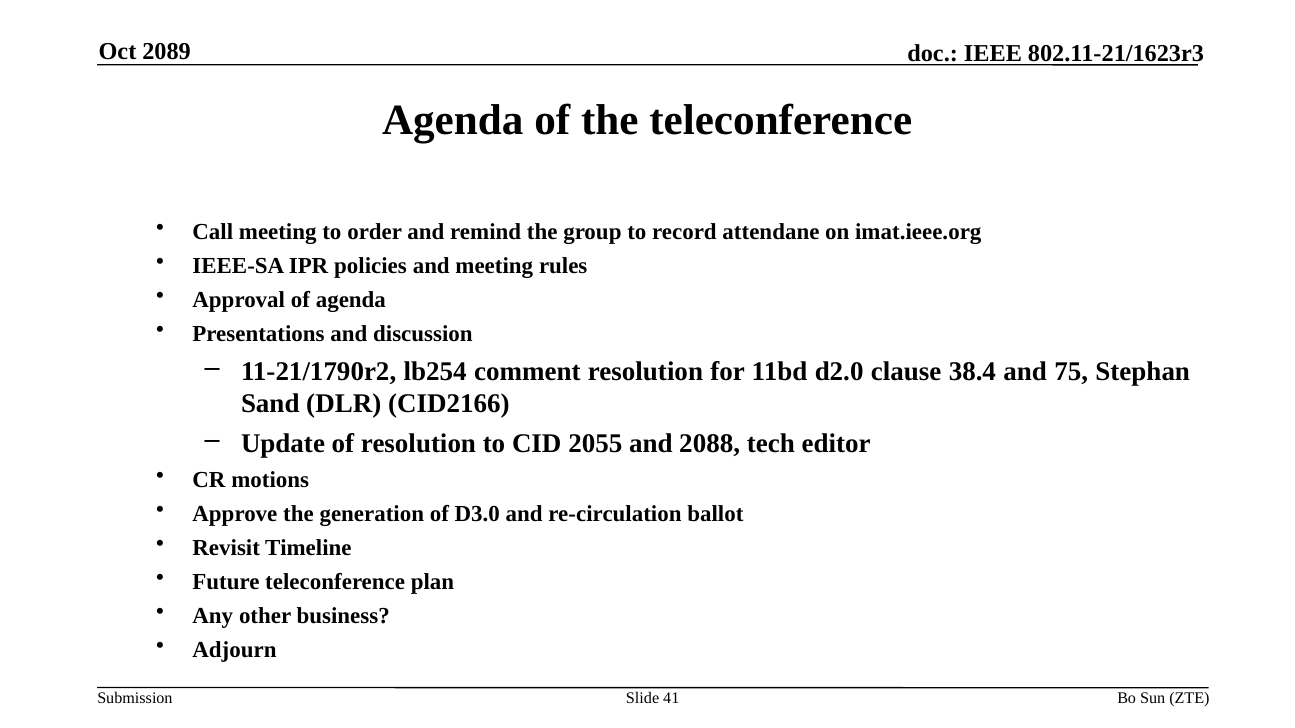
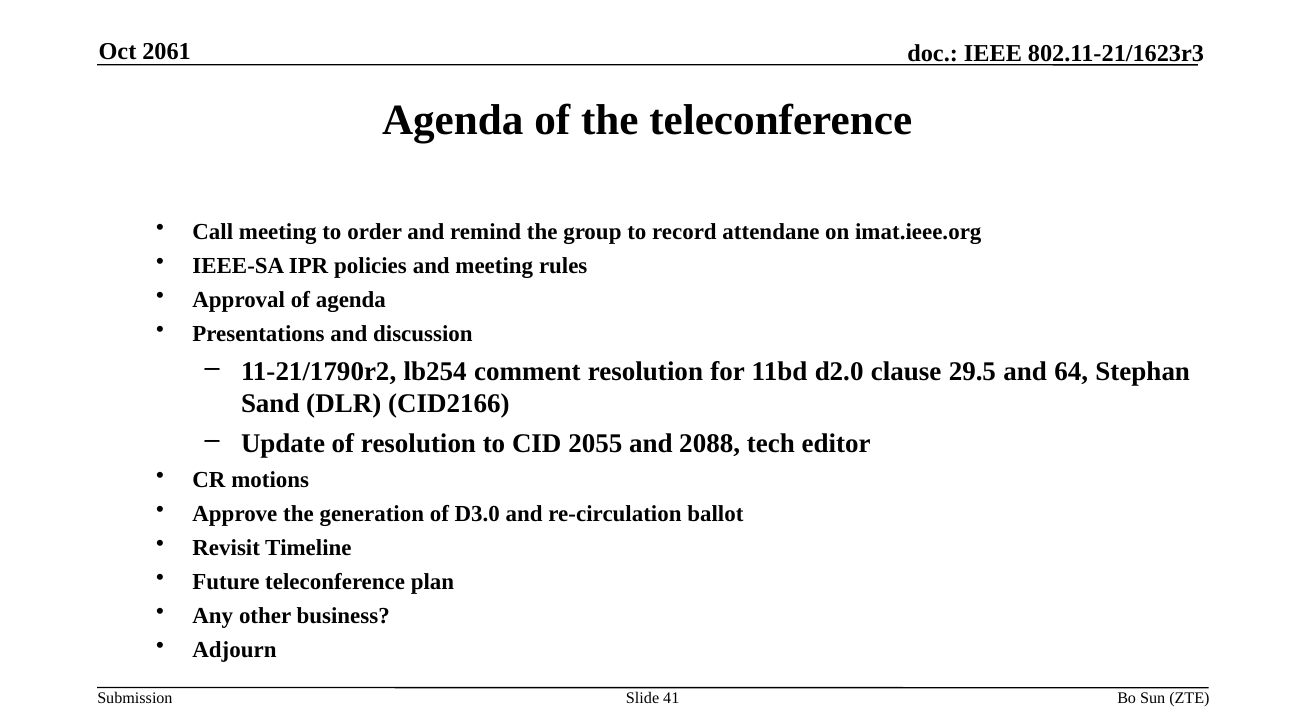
2089: 2089 -> 2061
38.4: 38.4 -> 29.5
75: 75 -> 64
